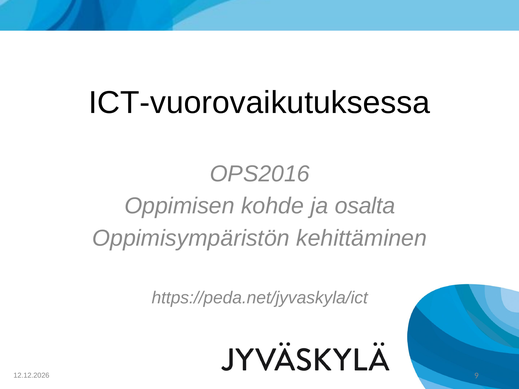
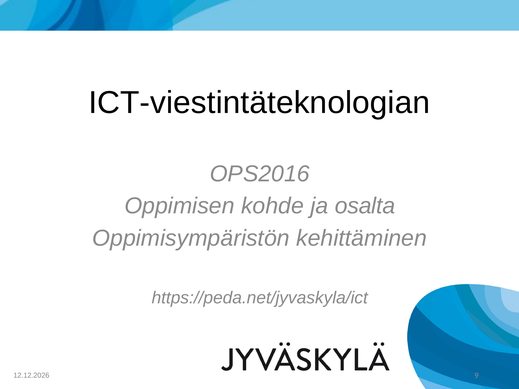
ICT-vuorovaikutuksessa: ICT-vuorovaikutuksessa -> ICT-viestintäteknologian
